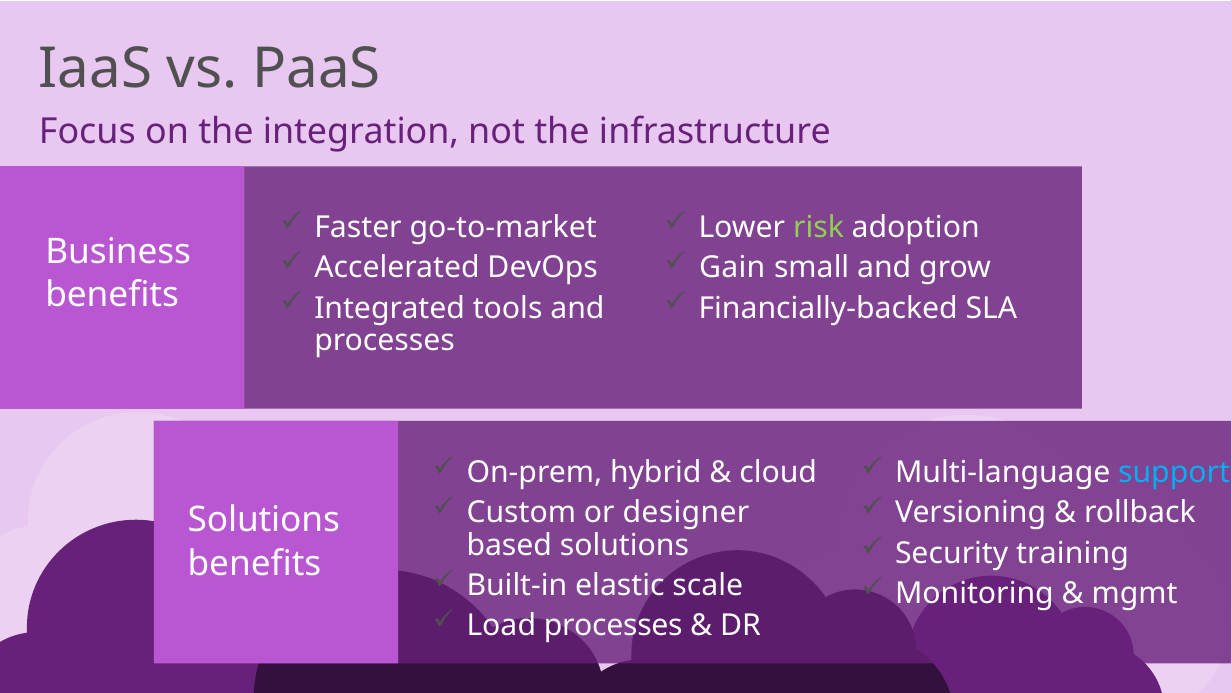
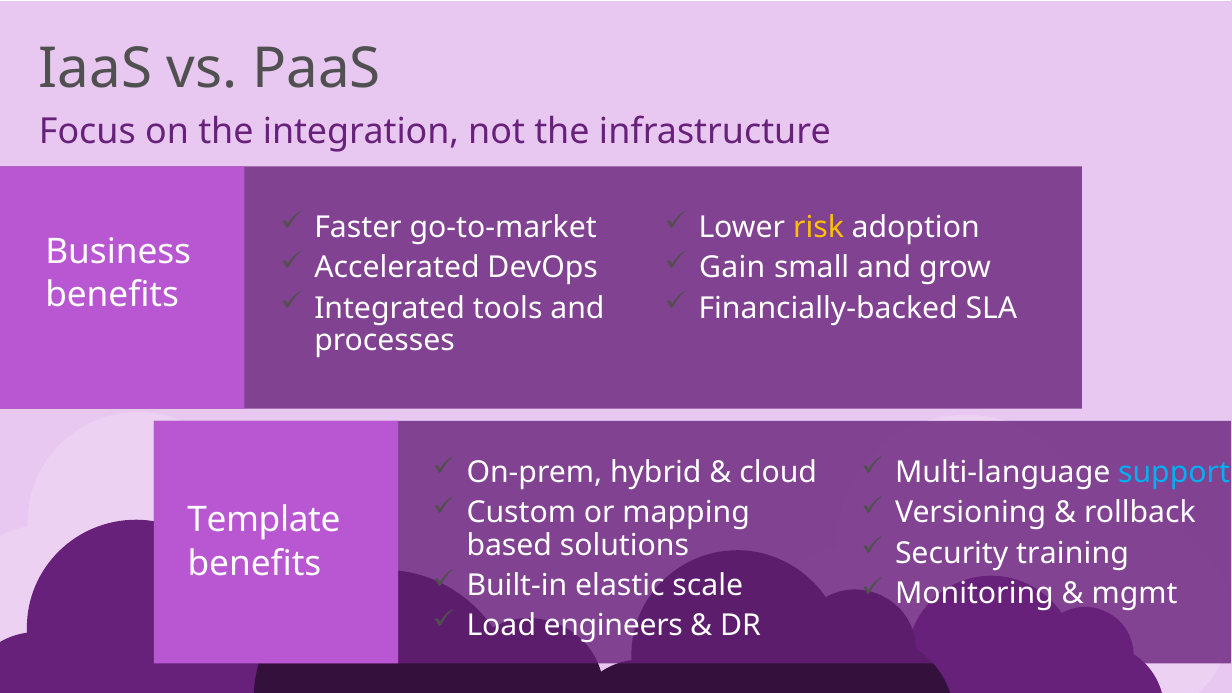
risk colour: light green -> yellow
designer: designer -> mapping
Solutions at (264, 520): Solutions -> Template
Load processes: processes -> engineers
